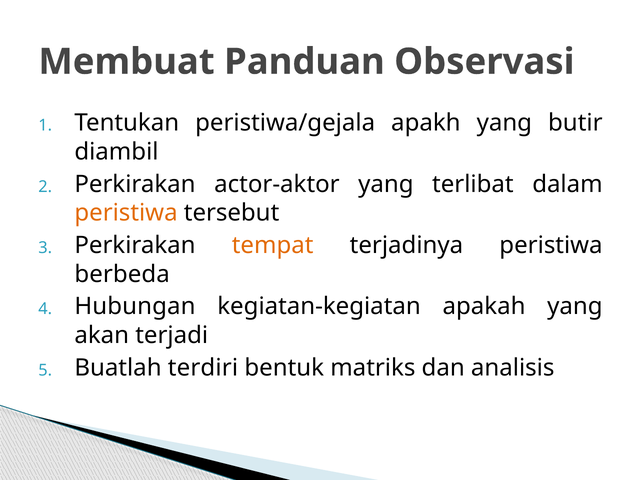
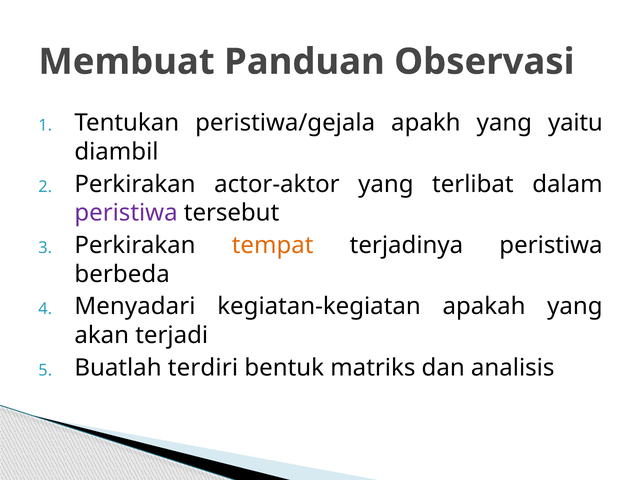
butir: butir -> yaitu
peristiwa at (126, 213) colour: orange -> purple
Hubungan: Hubungan -> Menyadari
